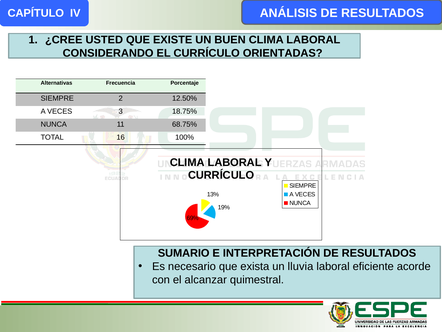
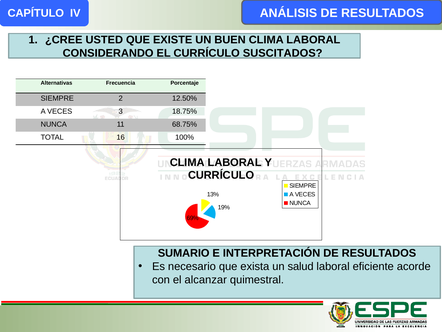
ORIENTADAS: ORIENTADAS -> SUSCITADOS
lluvia: lluvia -> salud
